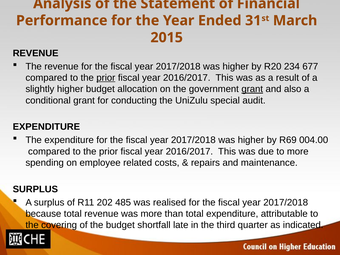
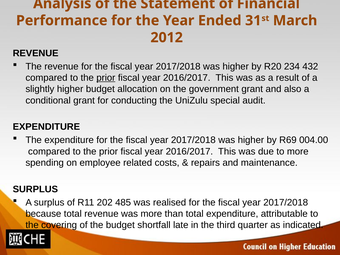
2015: 2015 -> 2012
677: 677 -> 432
grant at (252, 89) underline: present -> none
